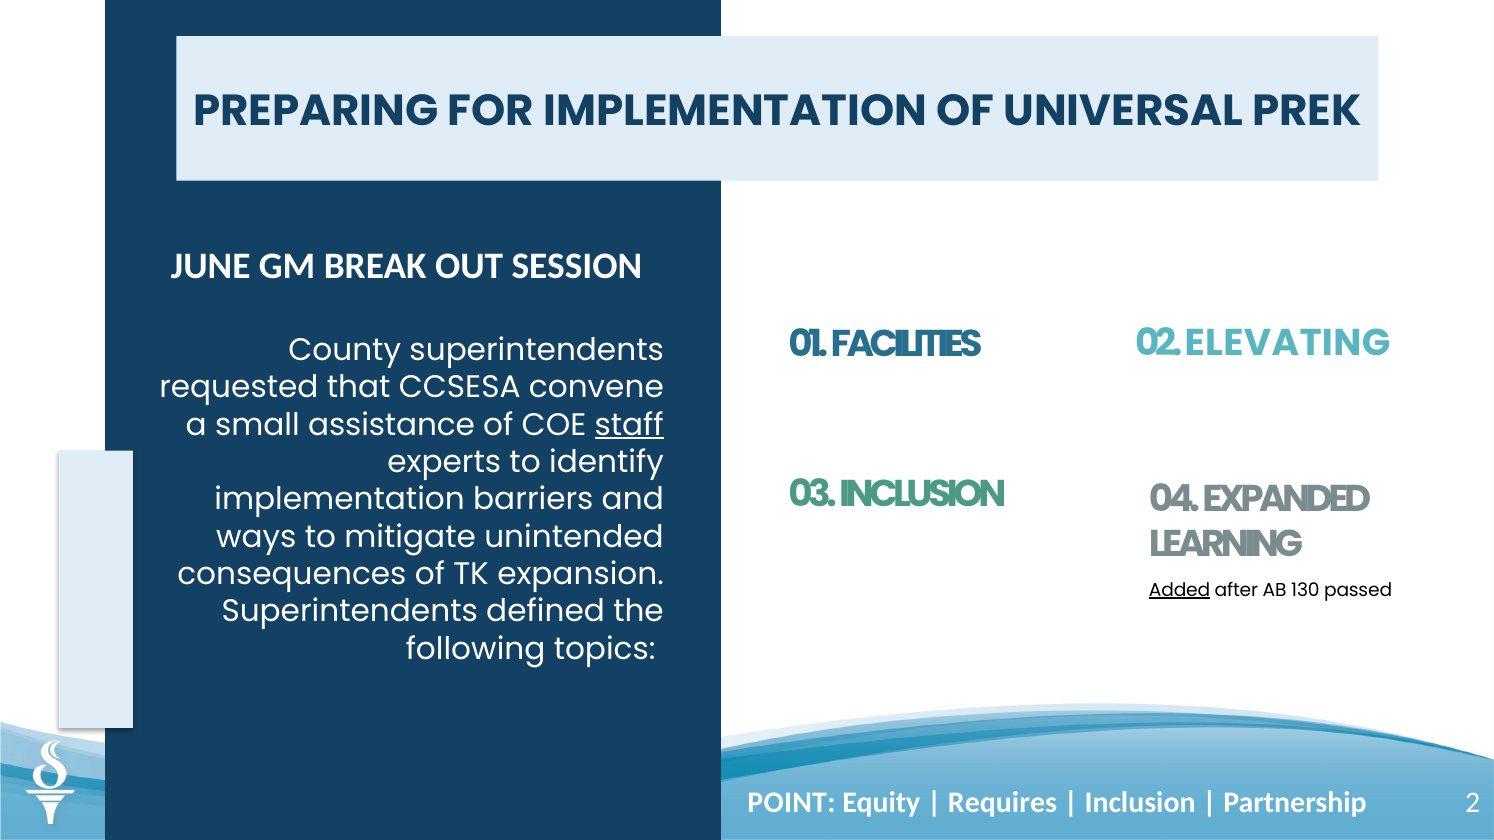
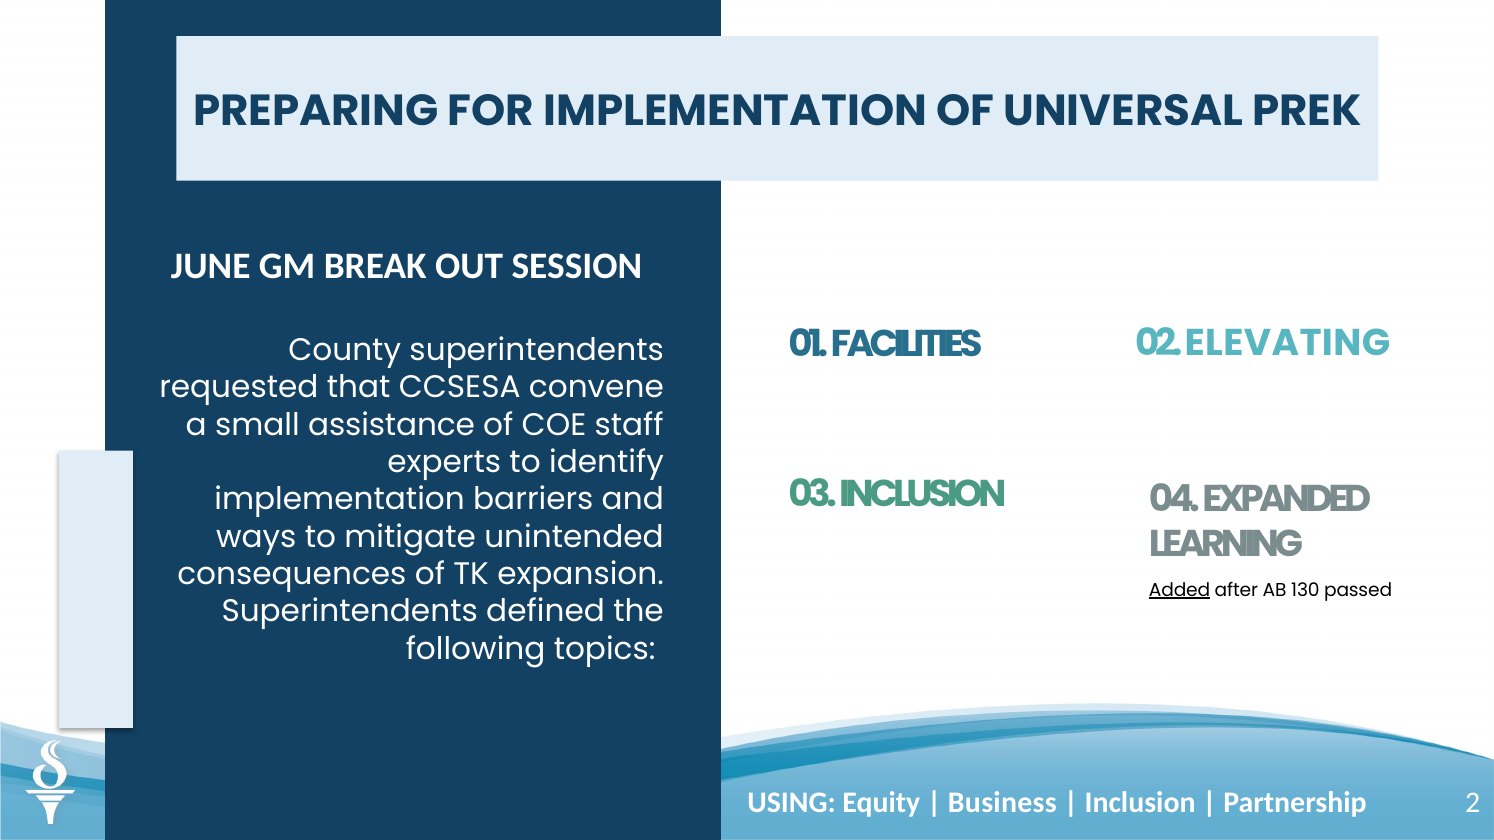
staff underline: present -> none
POINT: POINT -> USING
Requires: Requires -> Business
